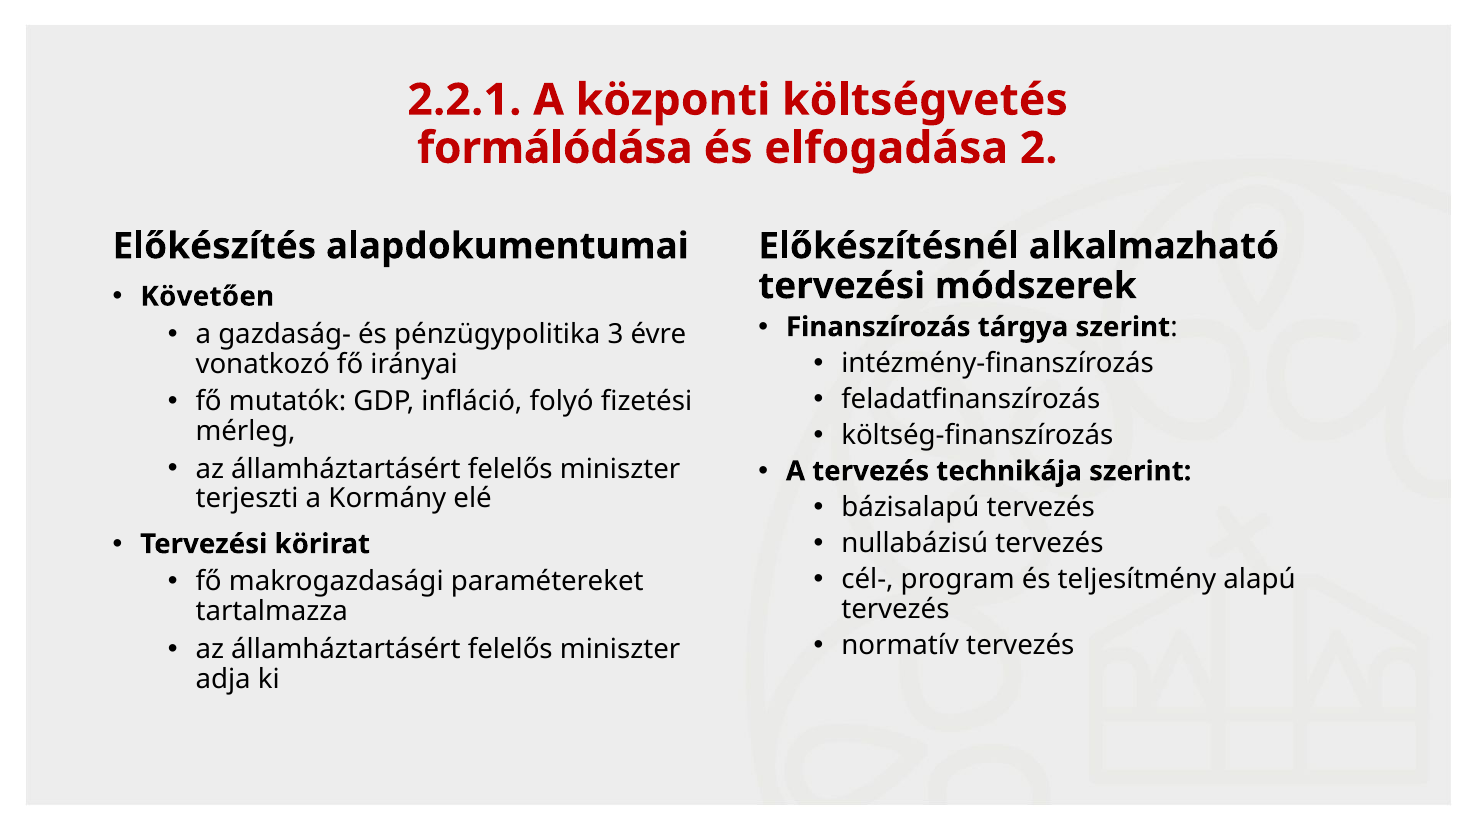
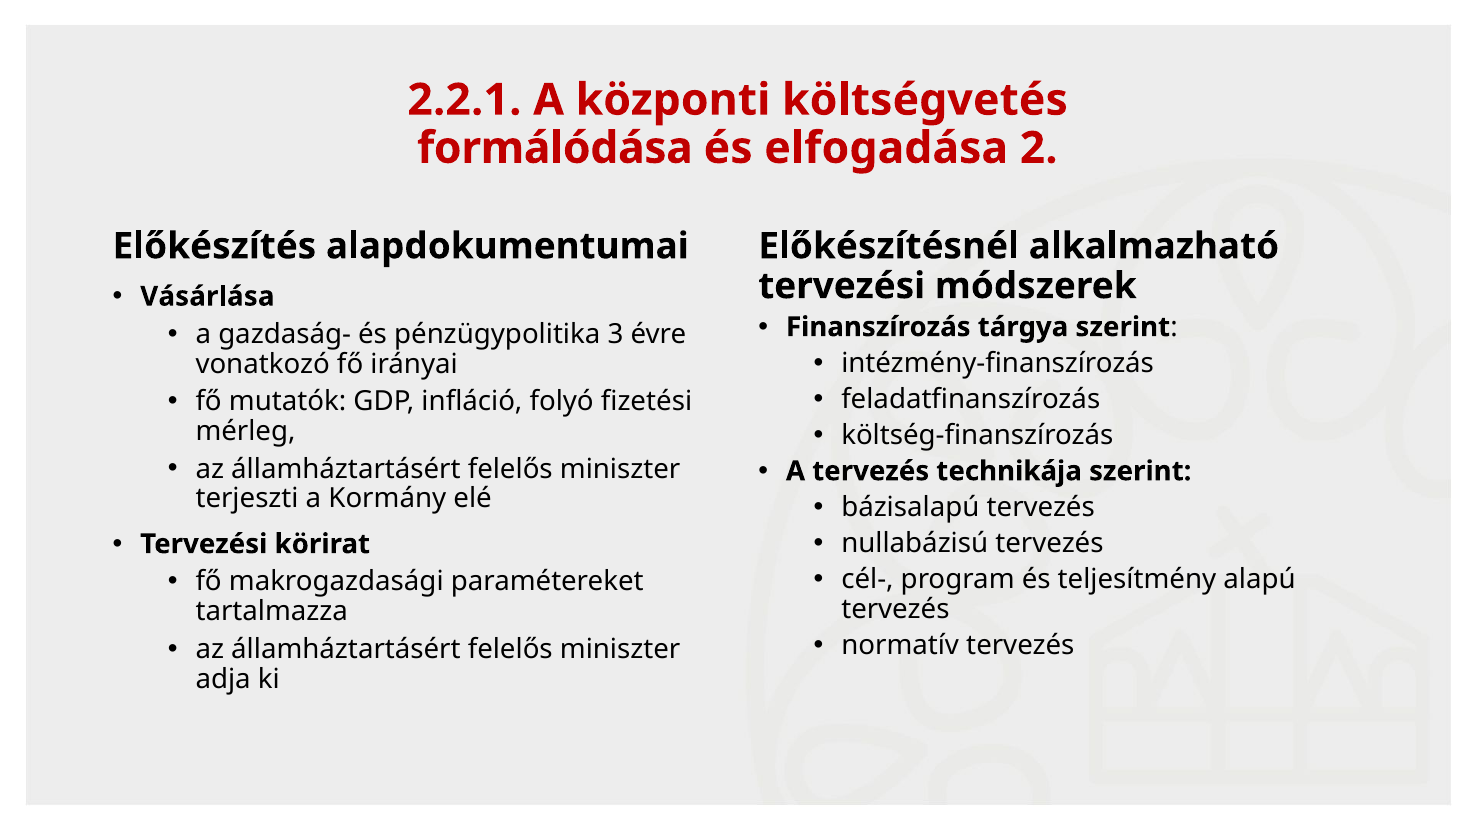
Követően: Követően -> Vásárlása
